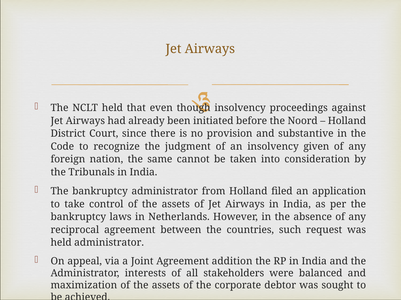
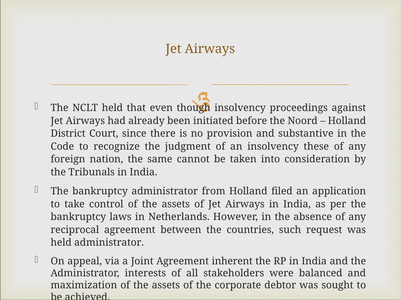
given: given -> these
addition: addition -> inherent
